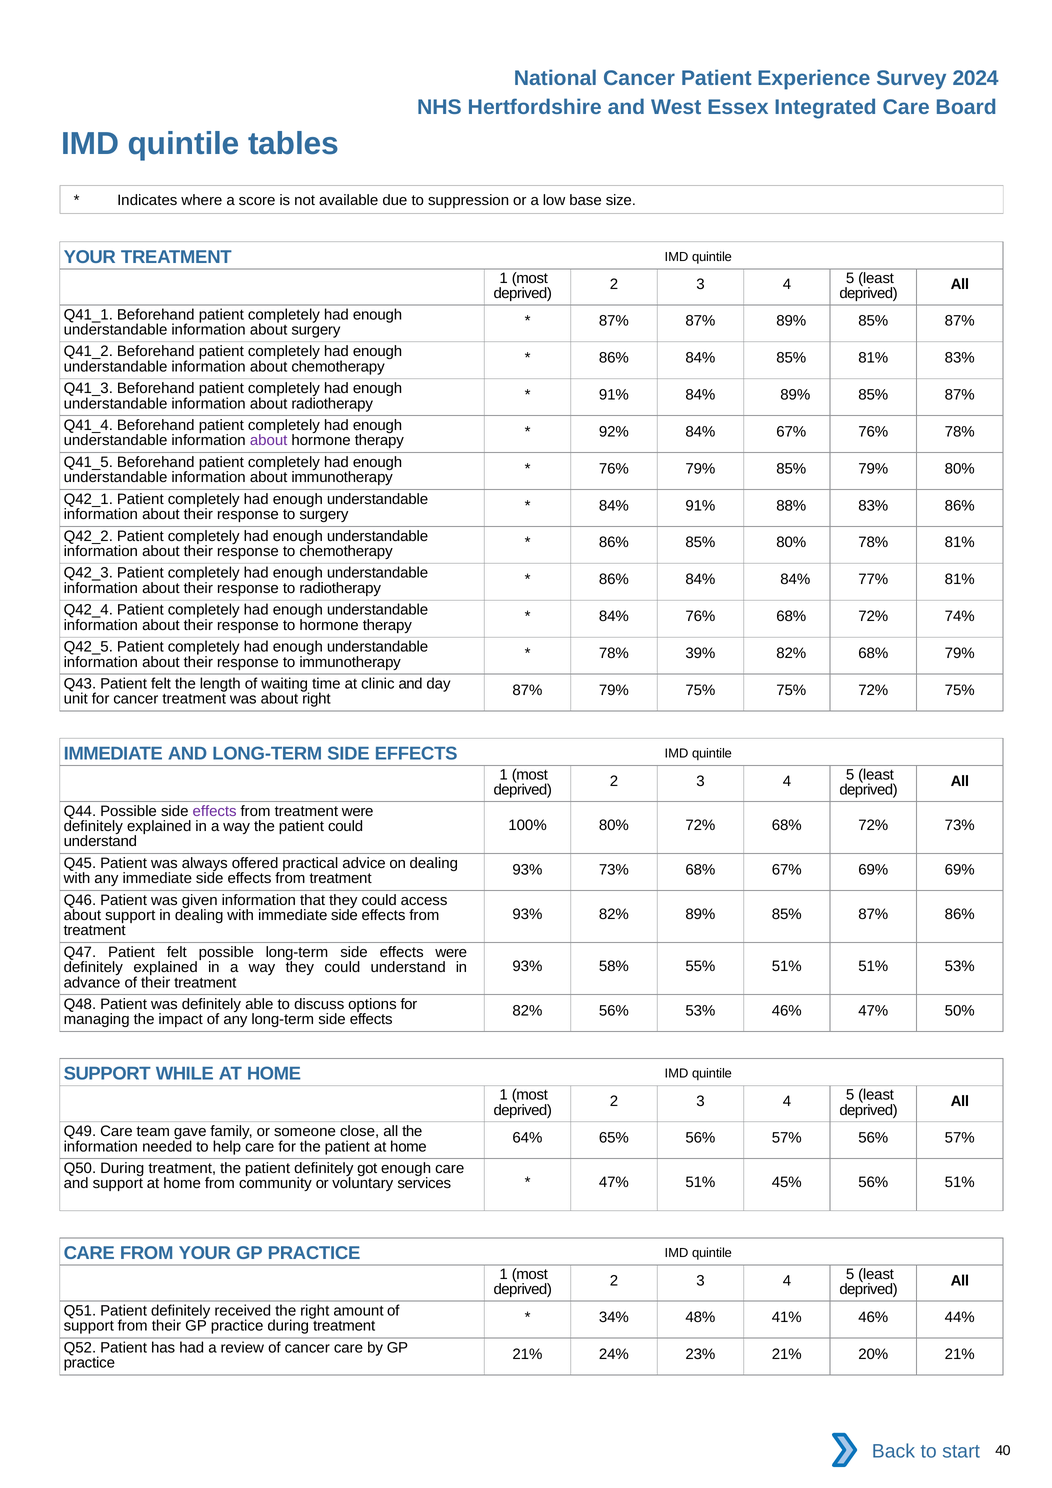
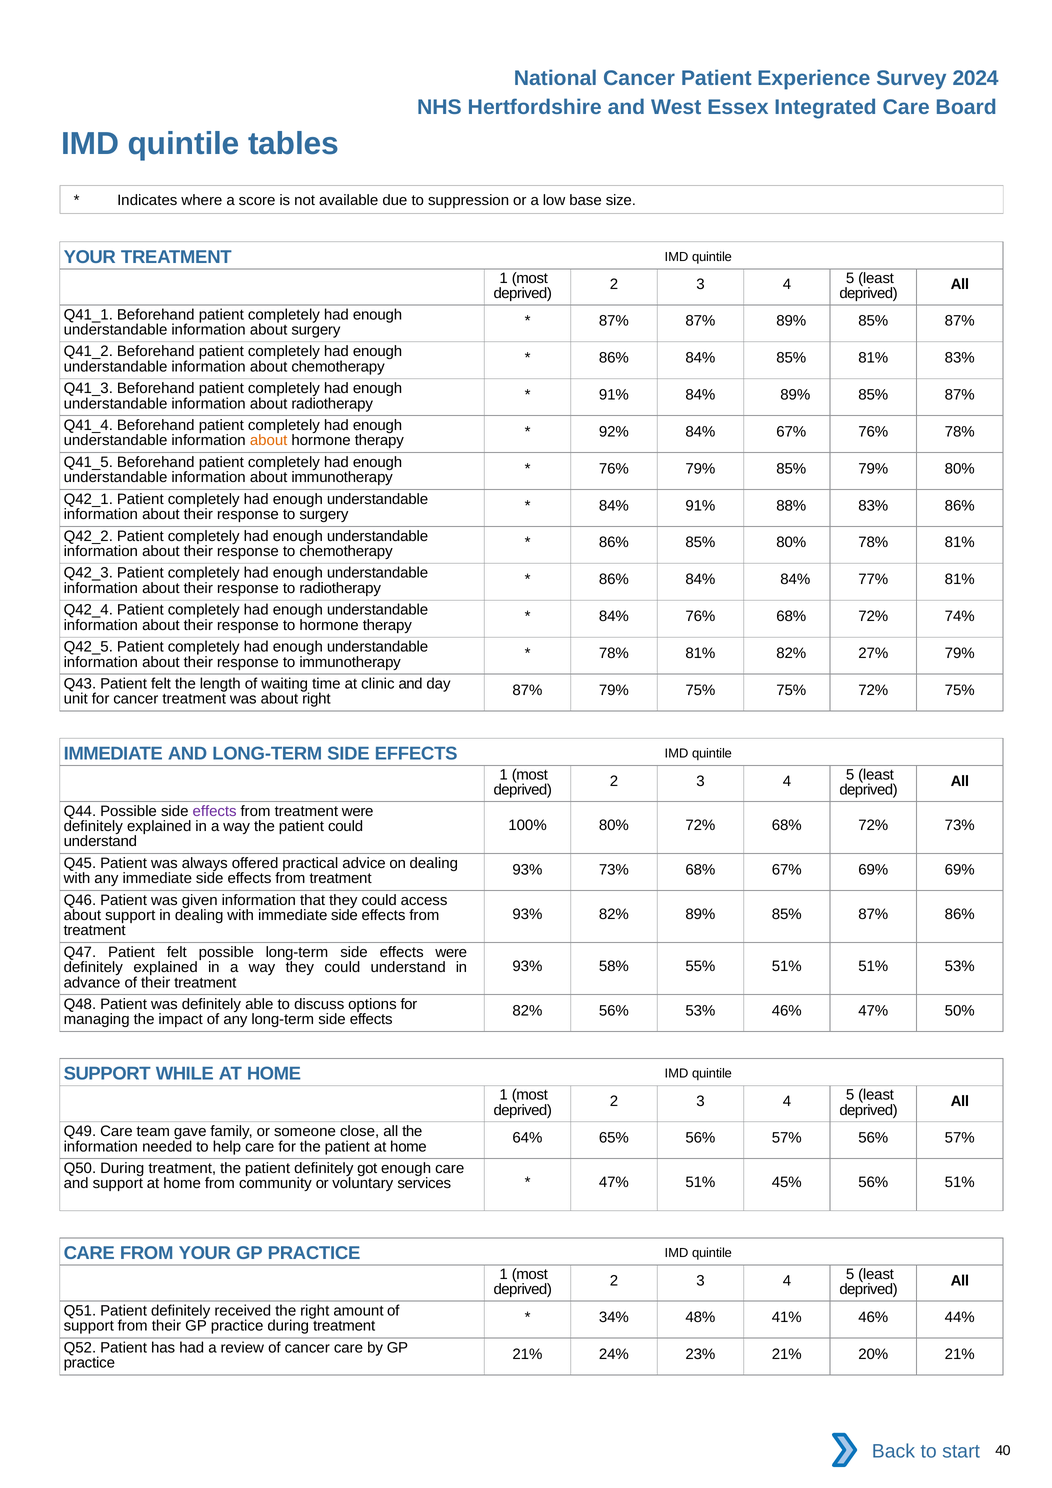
about at (269, 441) colour: purple -> orange
39% at (700, 654): 39% -> 81%
82% 68%: 68% -> 27%
